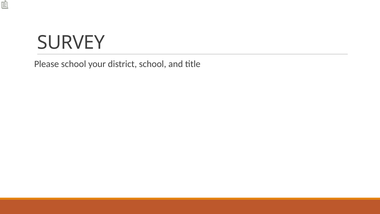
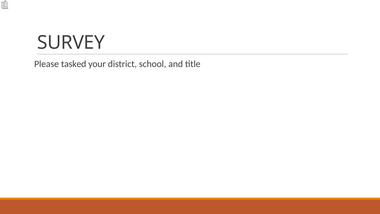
Please school: school -> tasked
